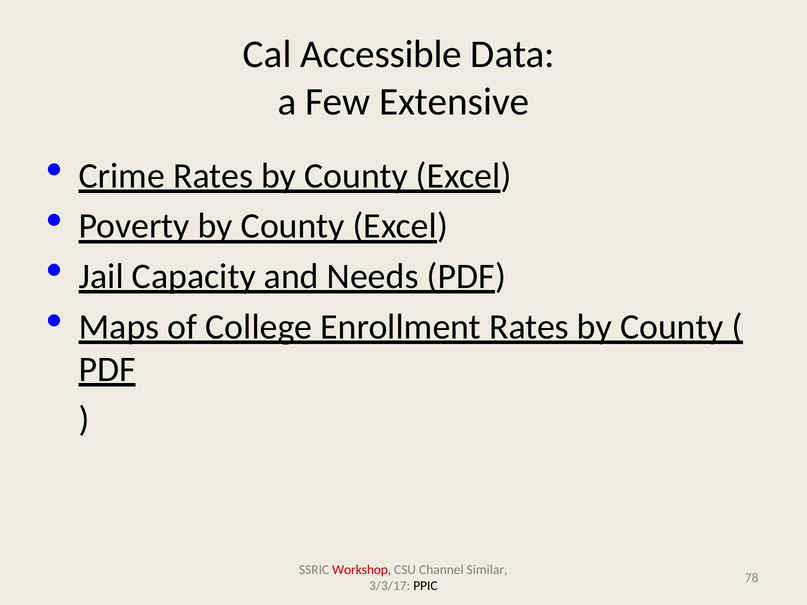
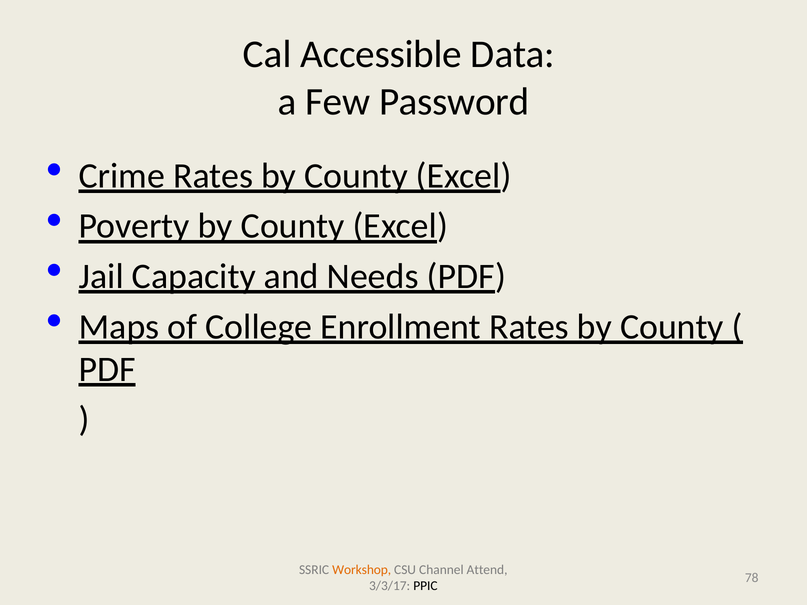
Extensive: Extensive -> Password
Workshop colour: red -> orange
Similar: Similar -> Attend
